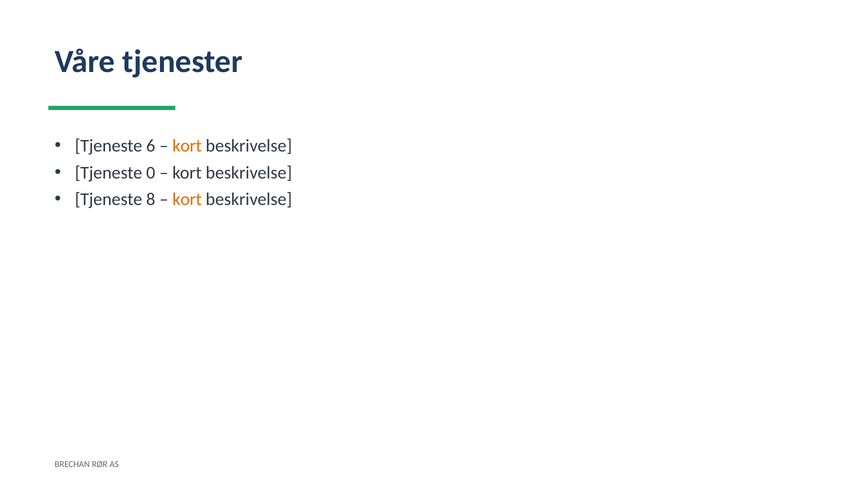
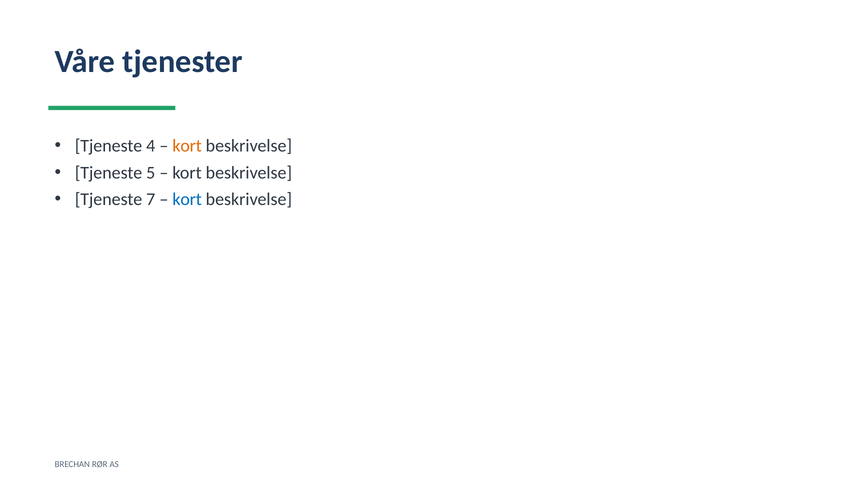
6: 6 -> 4
0: 0 -> 5
8: 8 -> 7
kort at (187, 199) colour: orange -> blue
